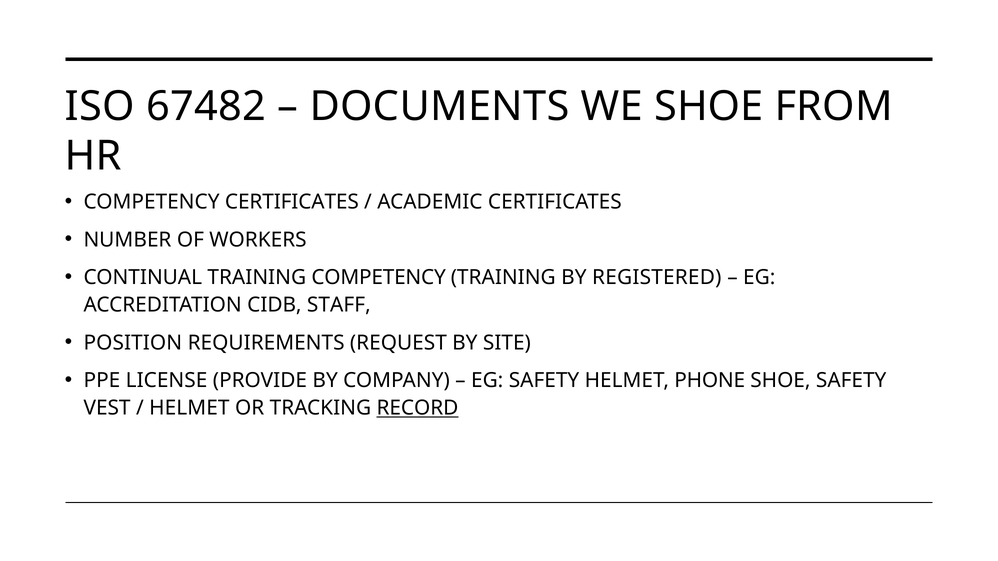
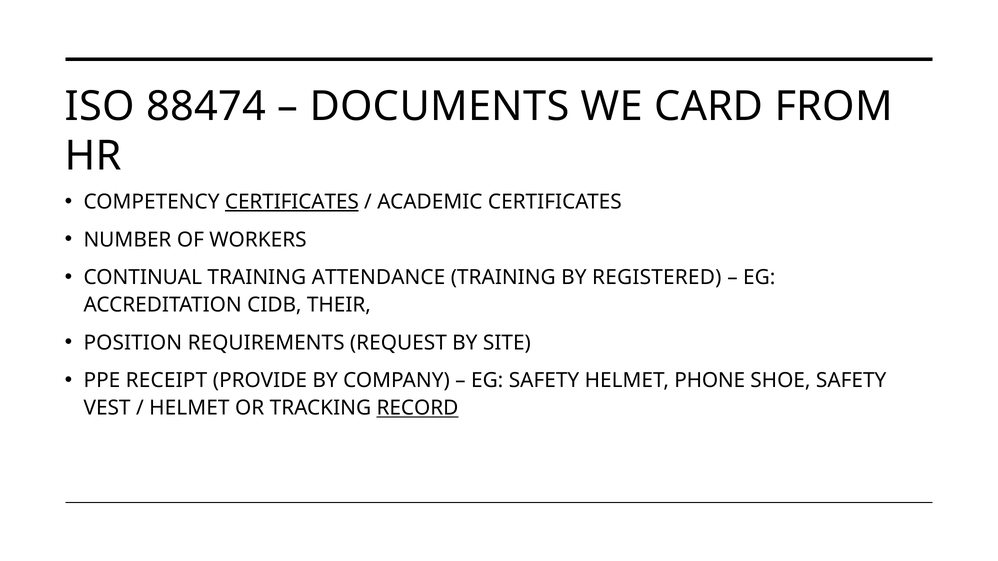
67482: 67482 -> 88474
WE SHOE: SHOE -> CARD
CERTIFICATES at (292, 202) underline: none -> present
TRAINING COMPETENCY: COMPETENCY -> ATTENDANCE
STAFF: STAFF -> THEIR
LICENSE: LICENSE -> RECEIPT
